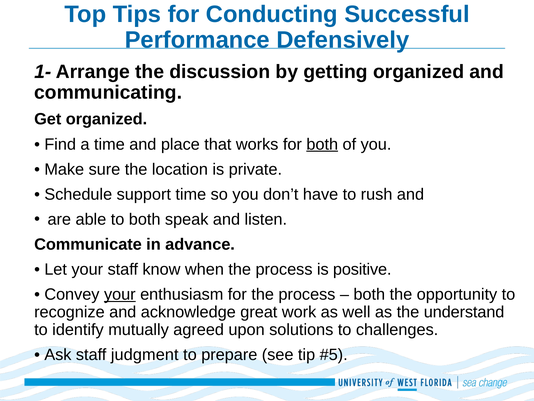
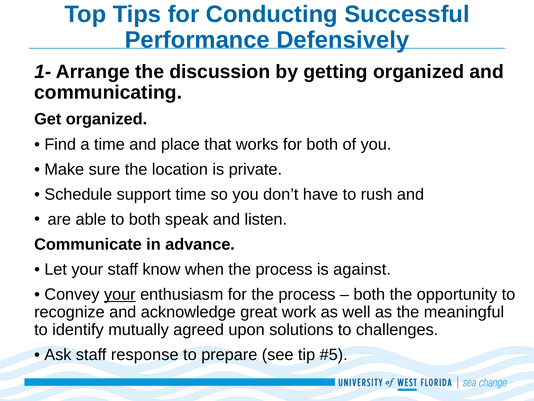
both at (322, 144) underline: present -> none
positive: positive -> against
understand: understand -> meaningful
judgment: judgment -> response
